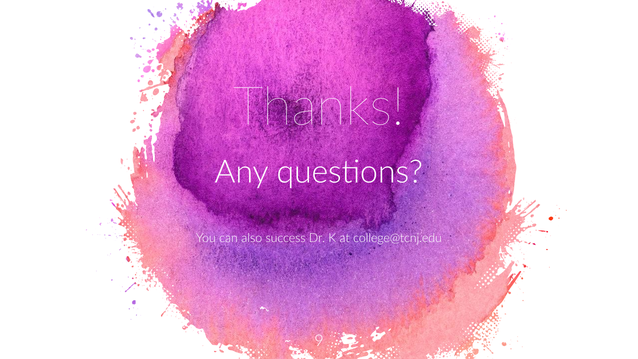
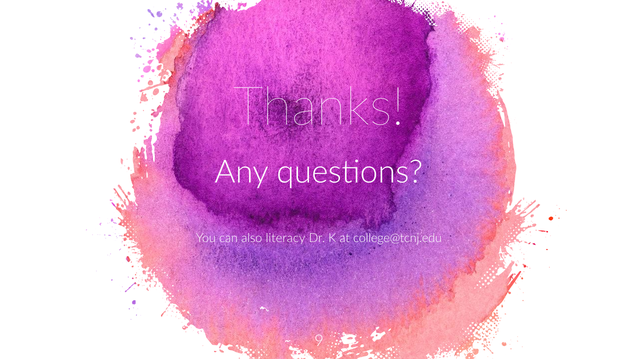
success: success -> literacy
